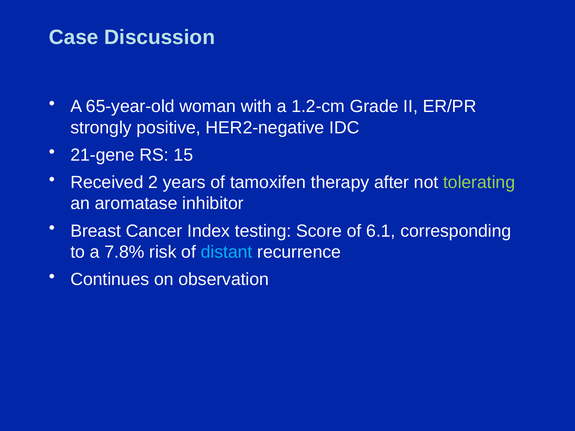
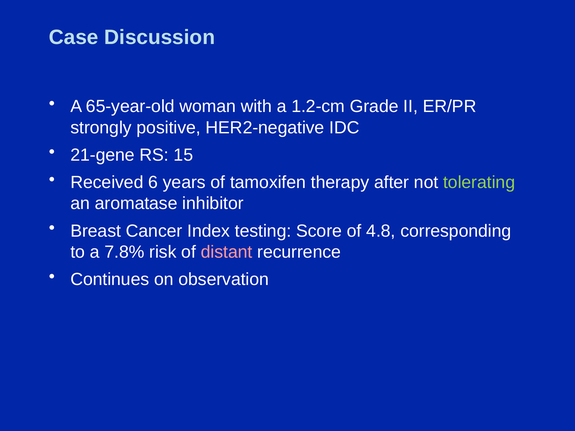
2: 2 -> 6
6.1: 6.1 -> 4.8
distant colour: light blue -> pink
